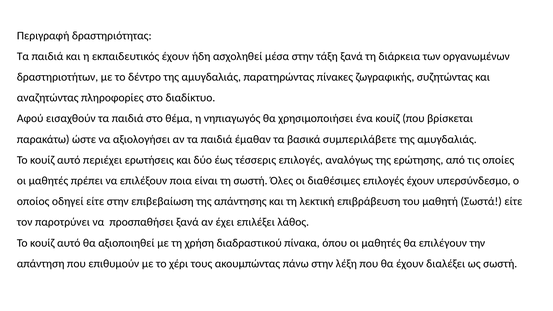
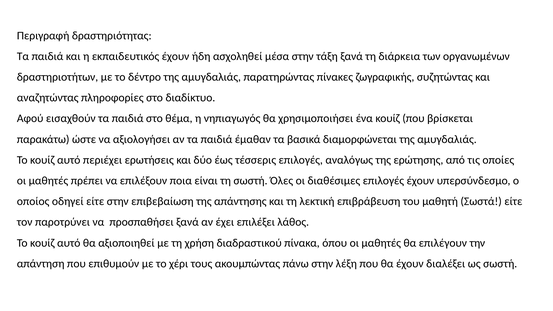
συμπεριλάβετε: συμπεριλάβετε -> διαμορφώνεται
